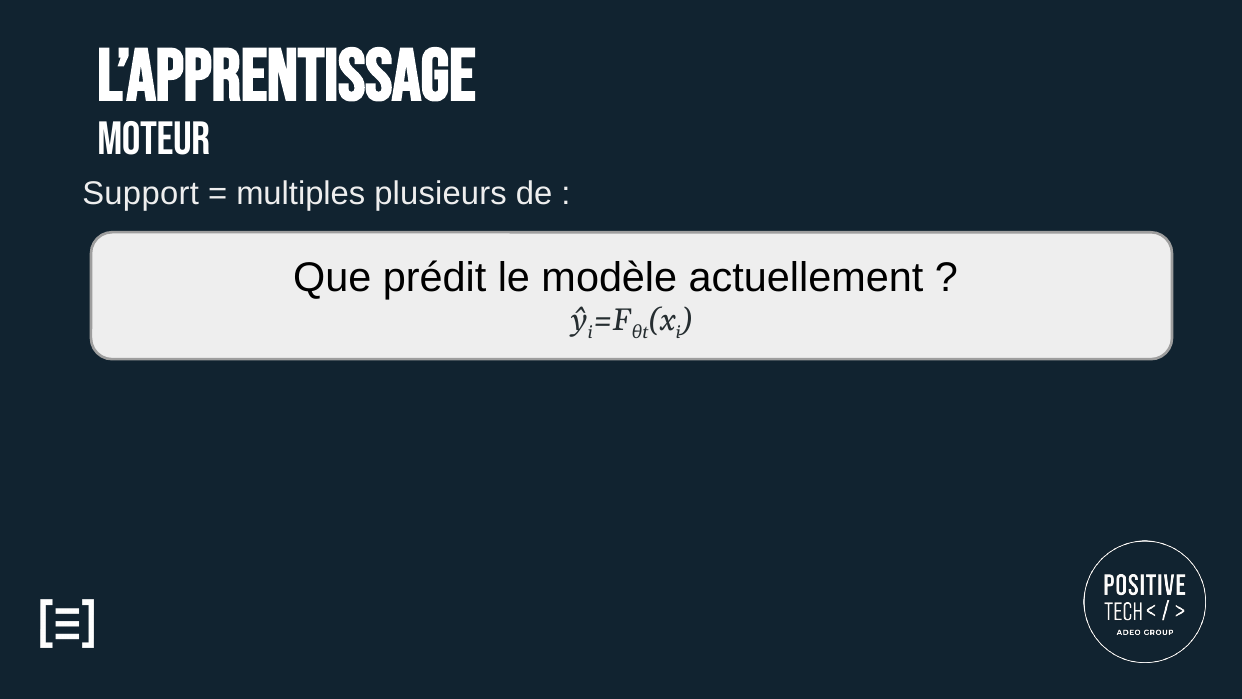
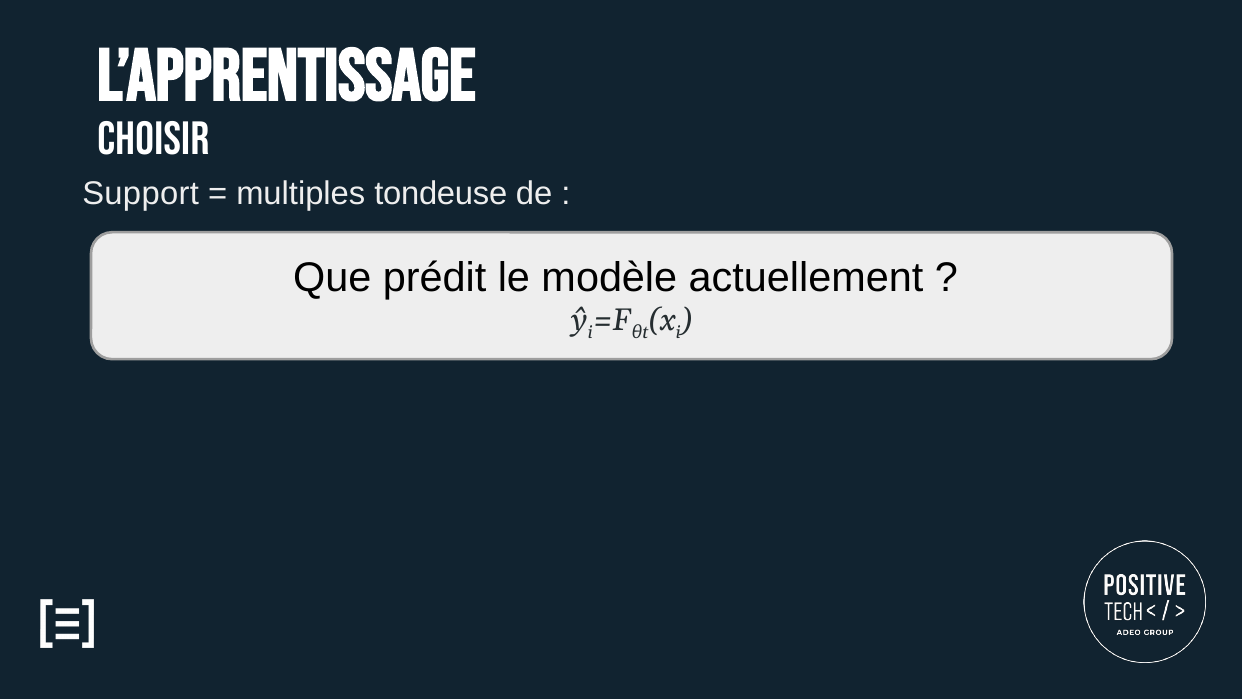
Moteur: Moteur -> Choisir
plusieurs: plusieurs -> tondeuse
